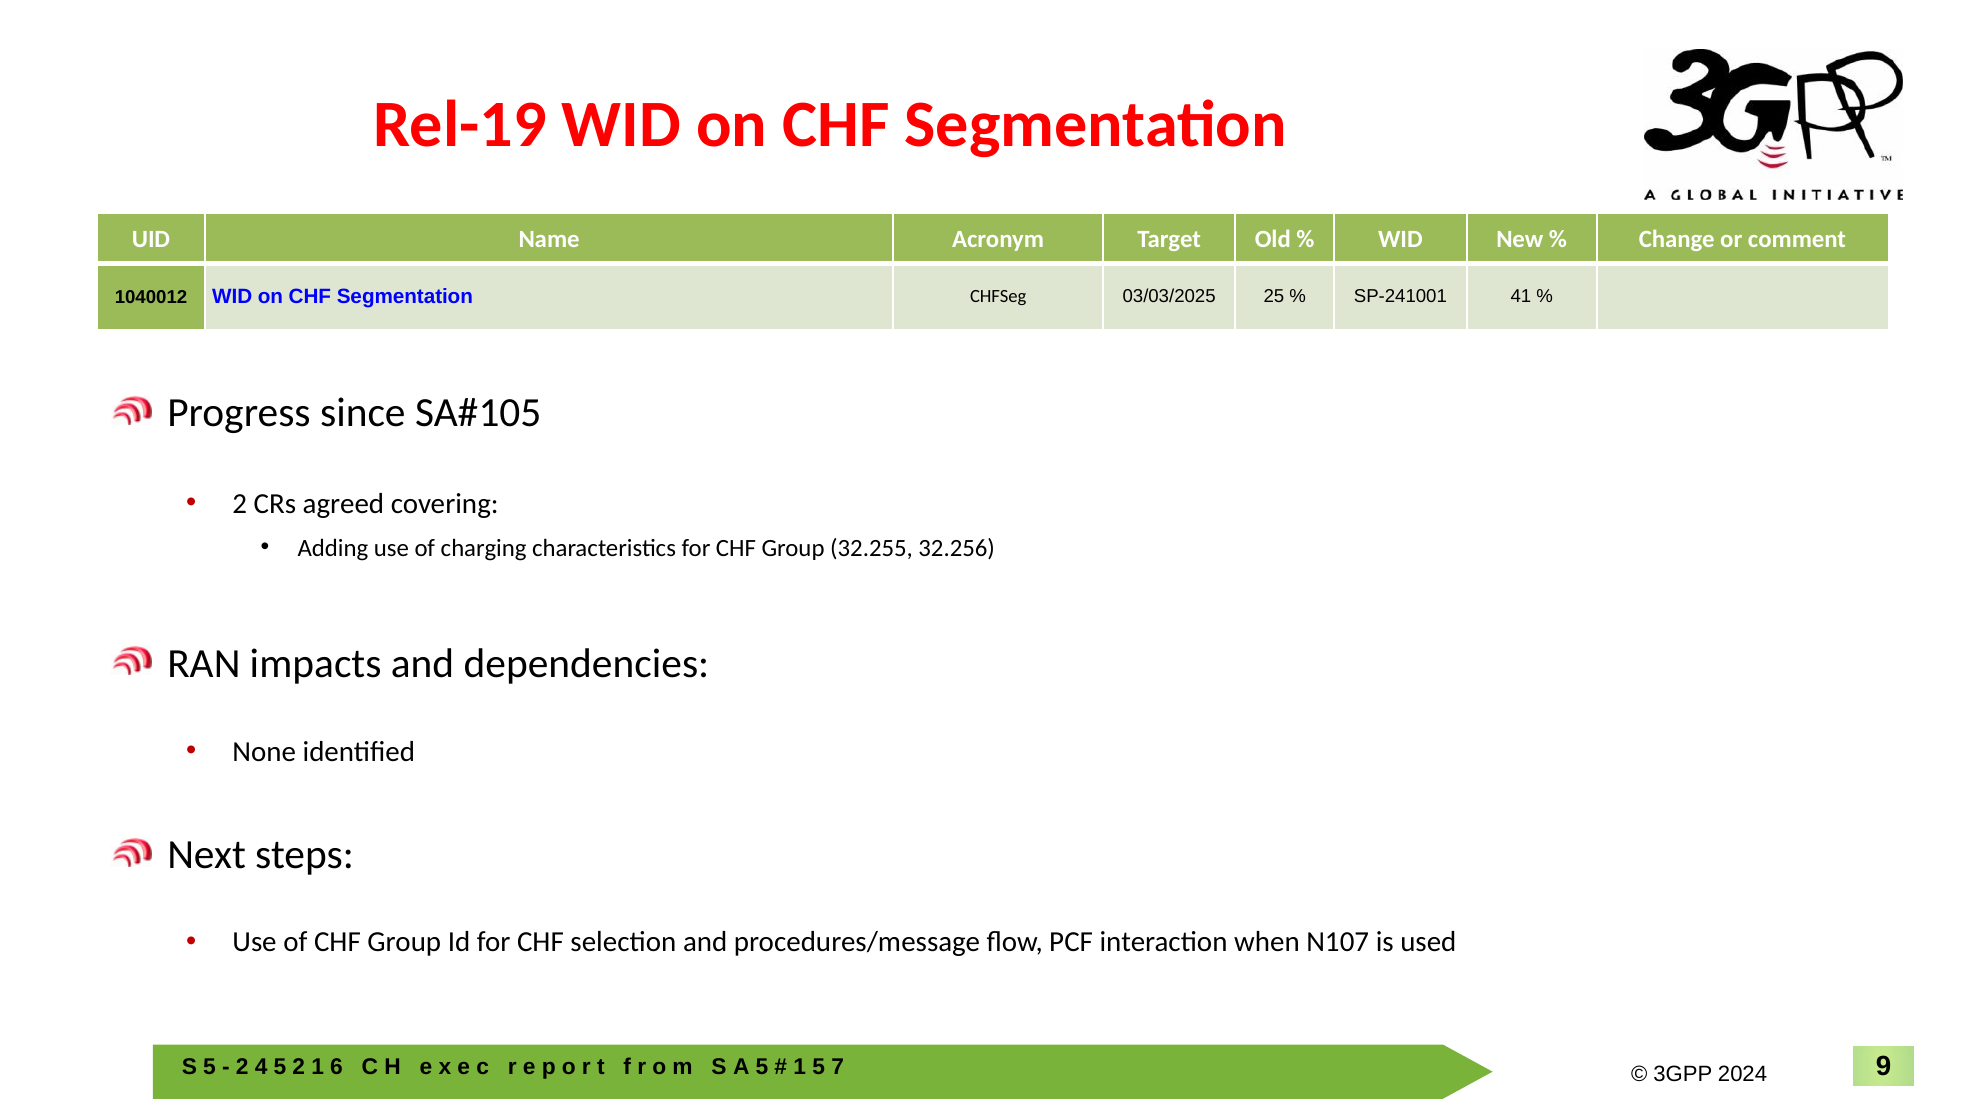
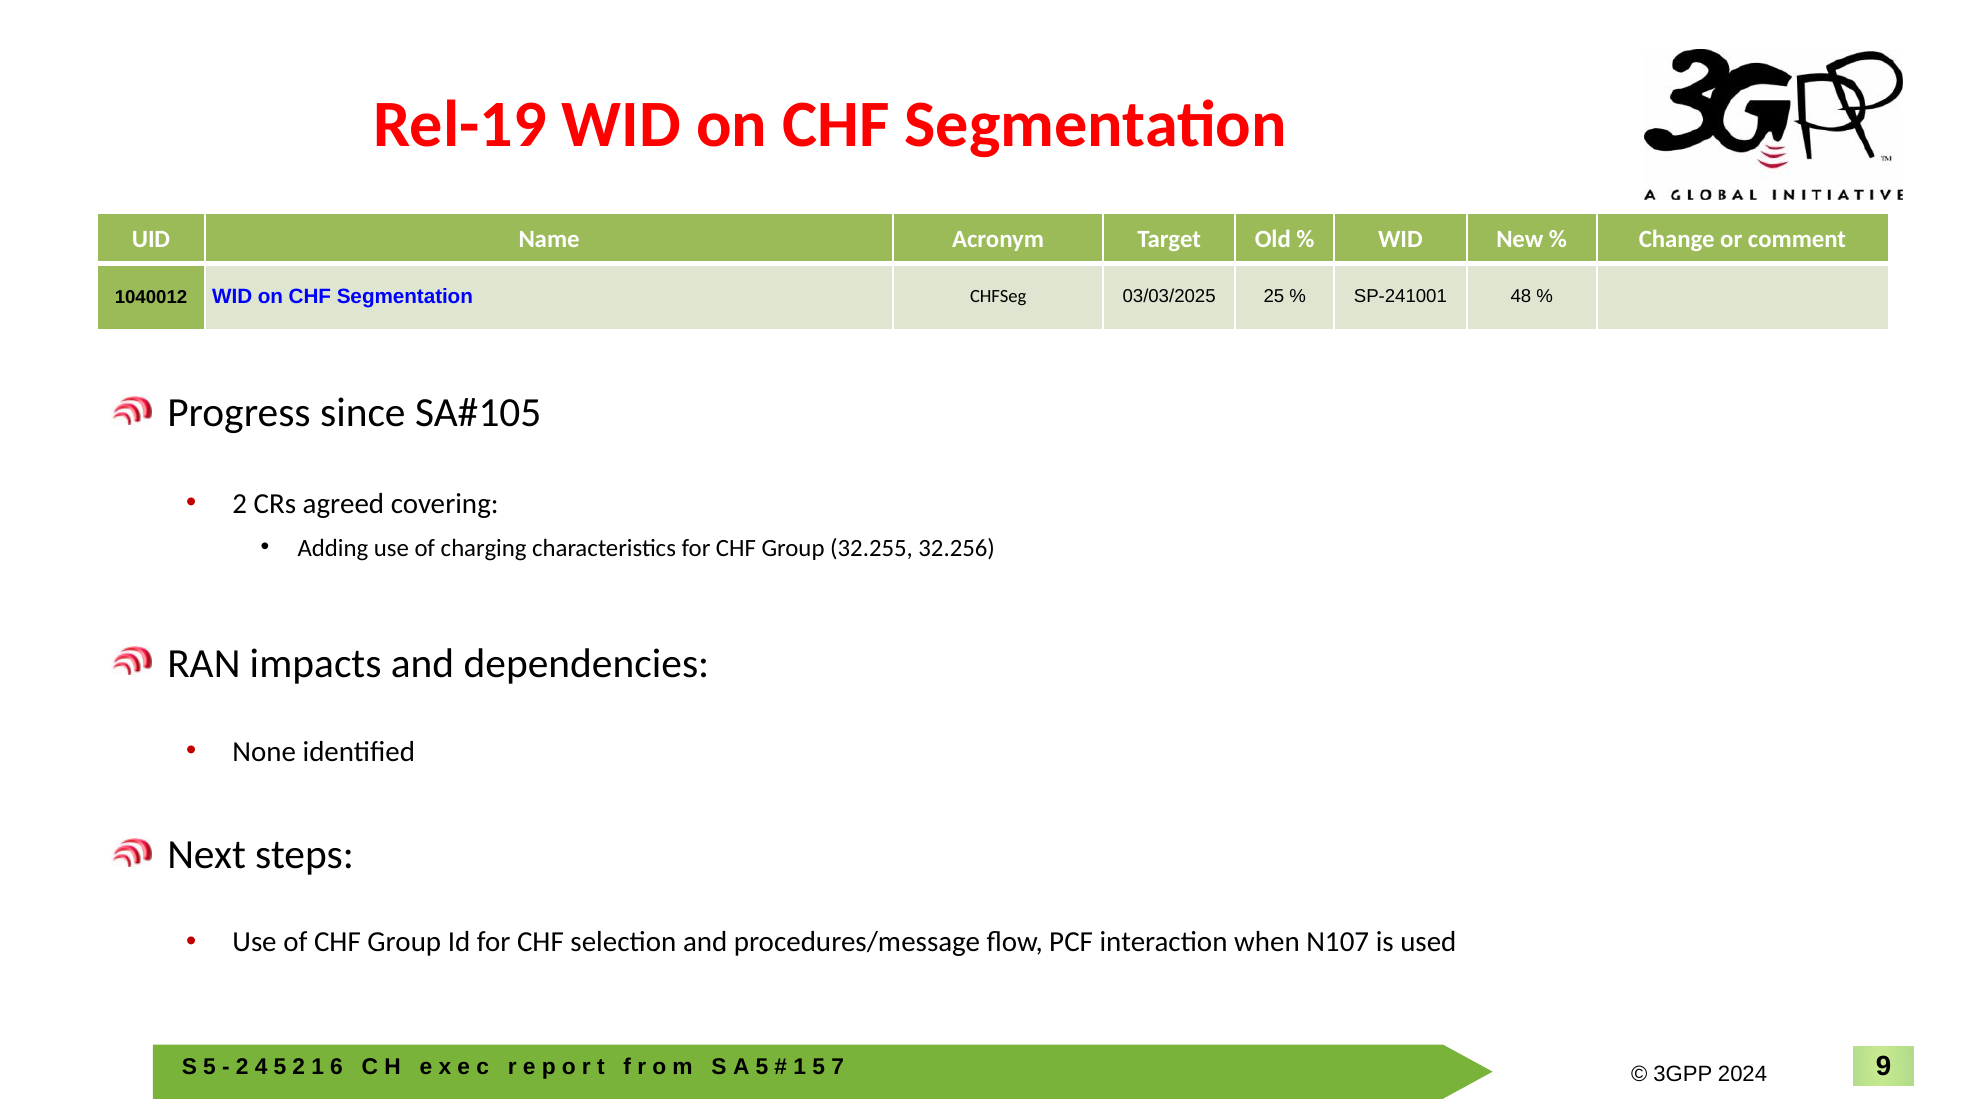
41: 41 -> 48
